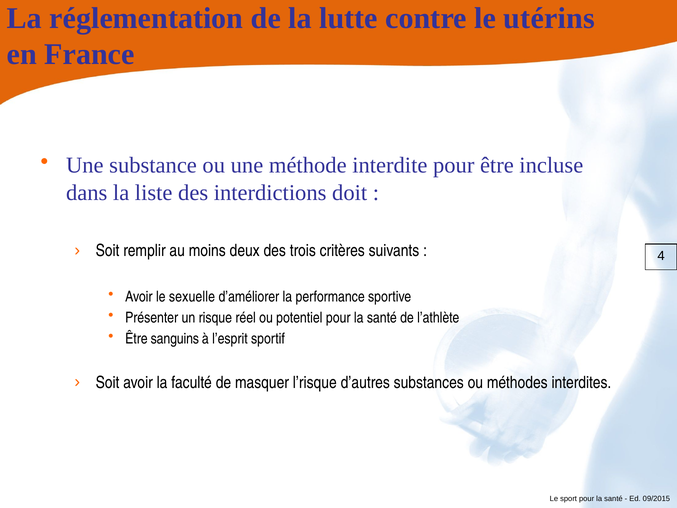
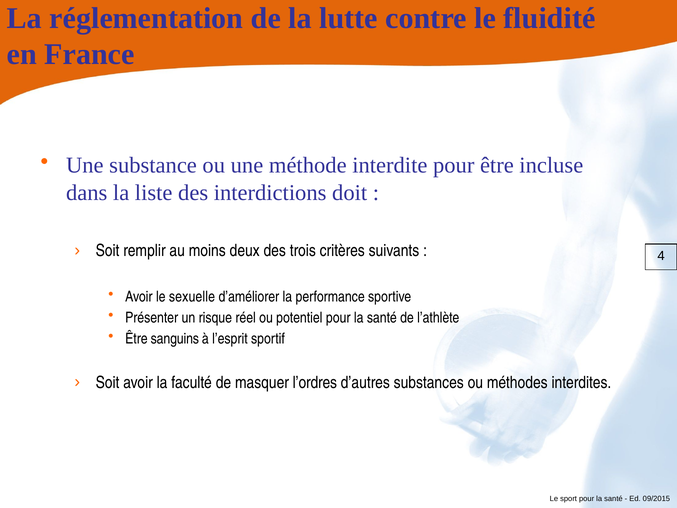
utérins: utérins -> fluidité
l’risque: l’risque -> l’ordres
